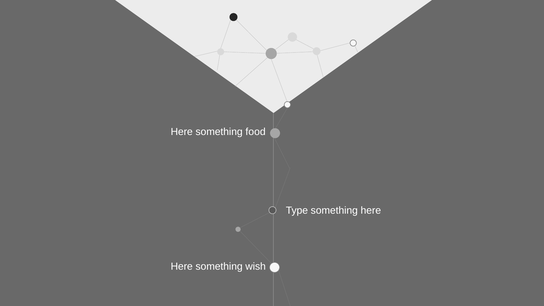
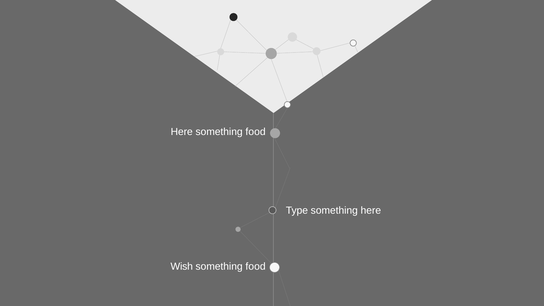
Here at (182, 267): Here -> Wish
wish at (256, 267): wish -> food
